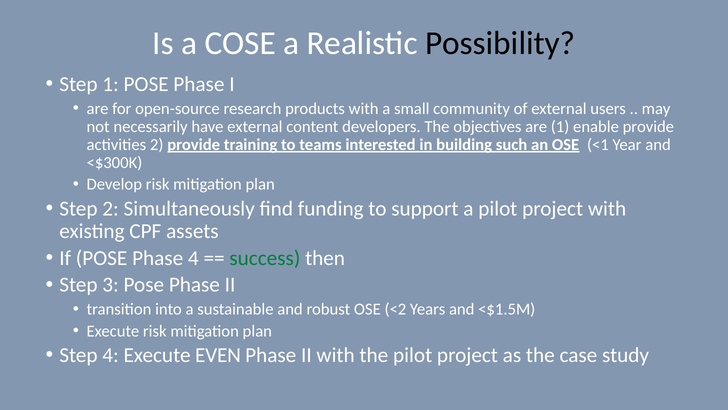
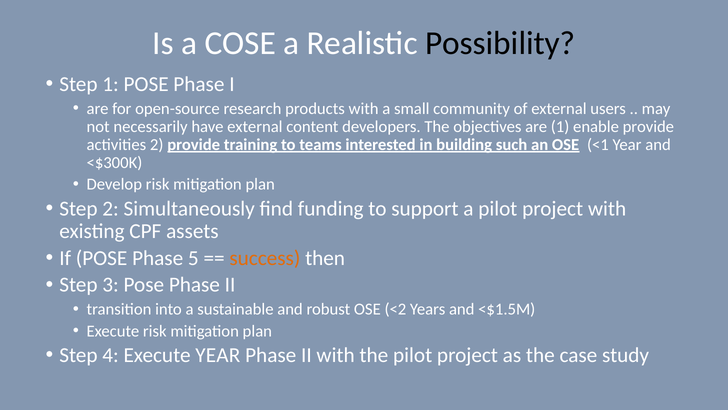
Phase 4: 4 -> 5
success colour: green -> orange
Execute EVEN: EVEN -> YEAR
